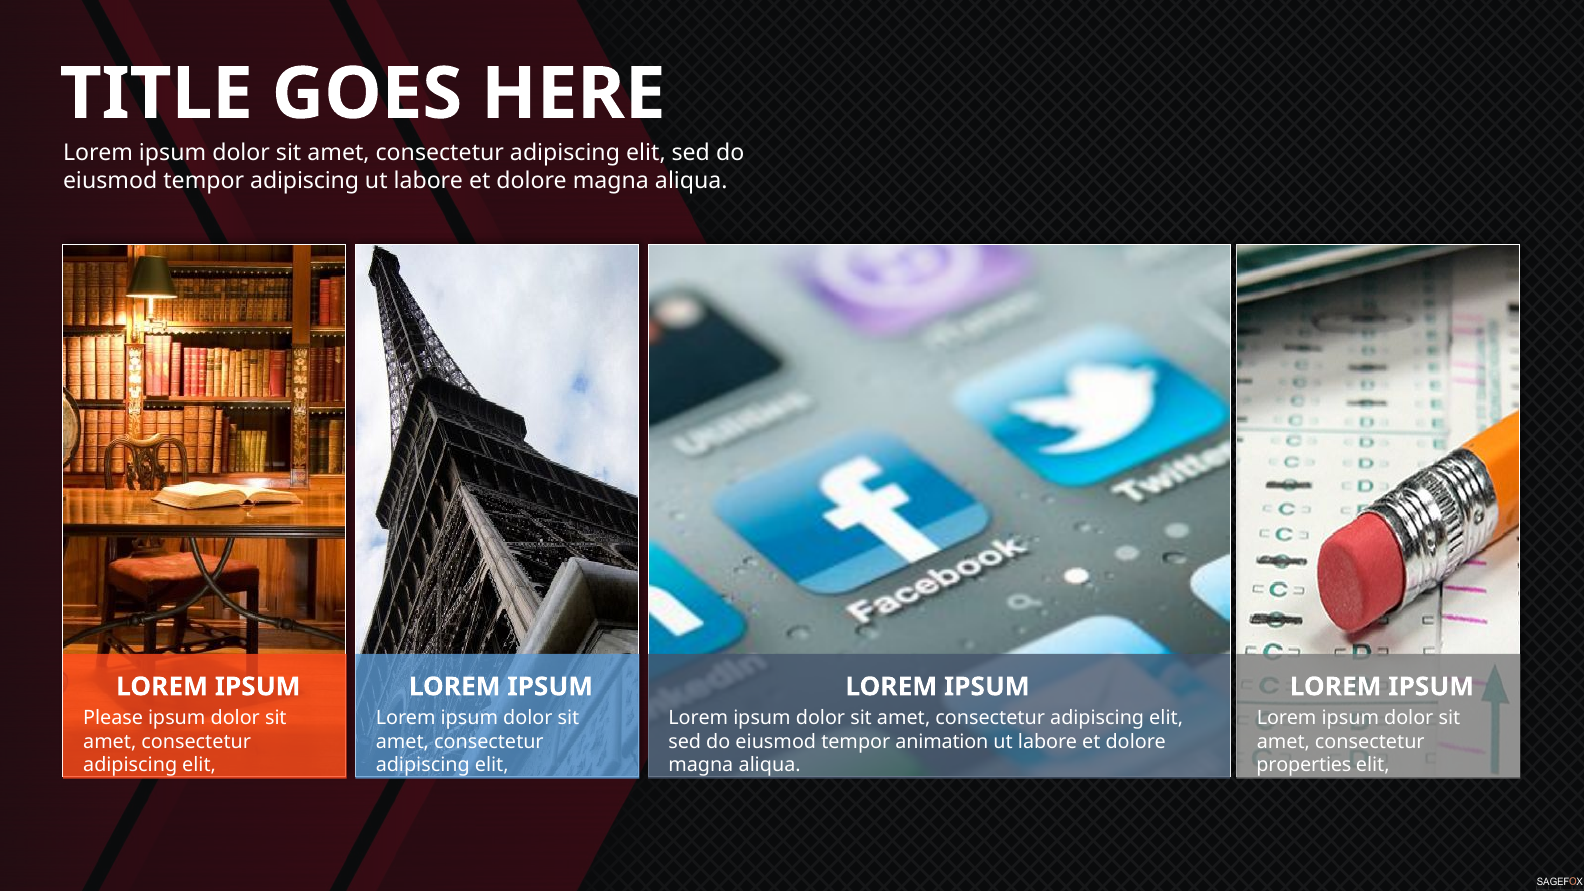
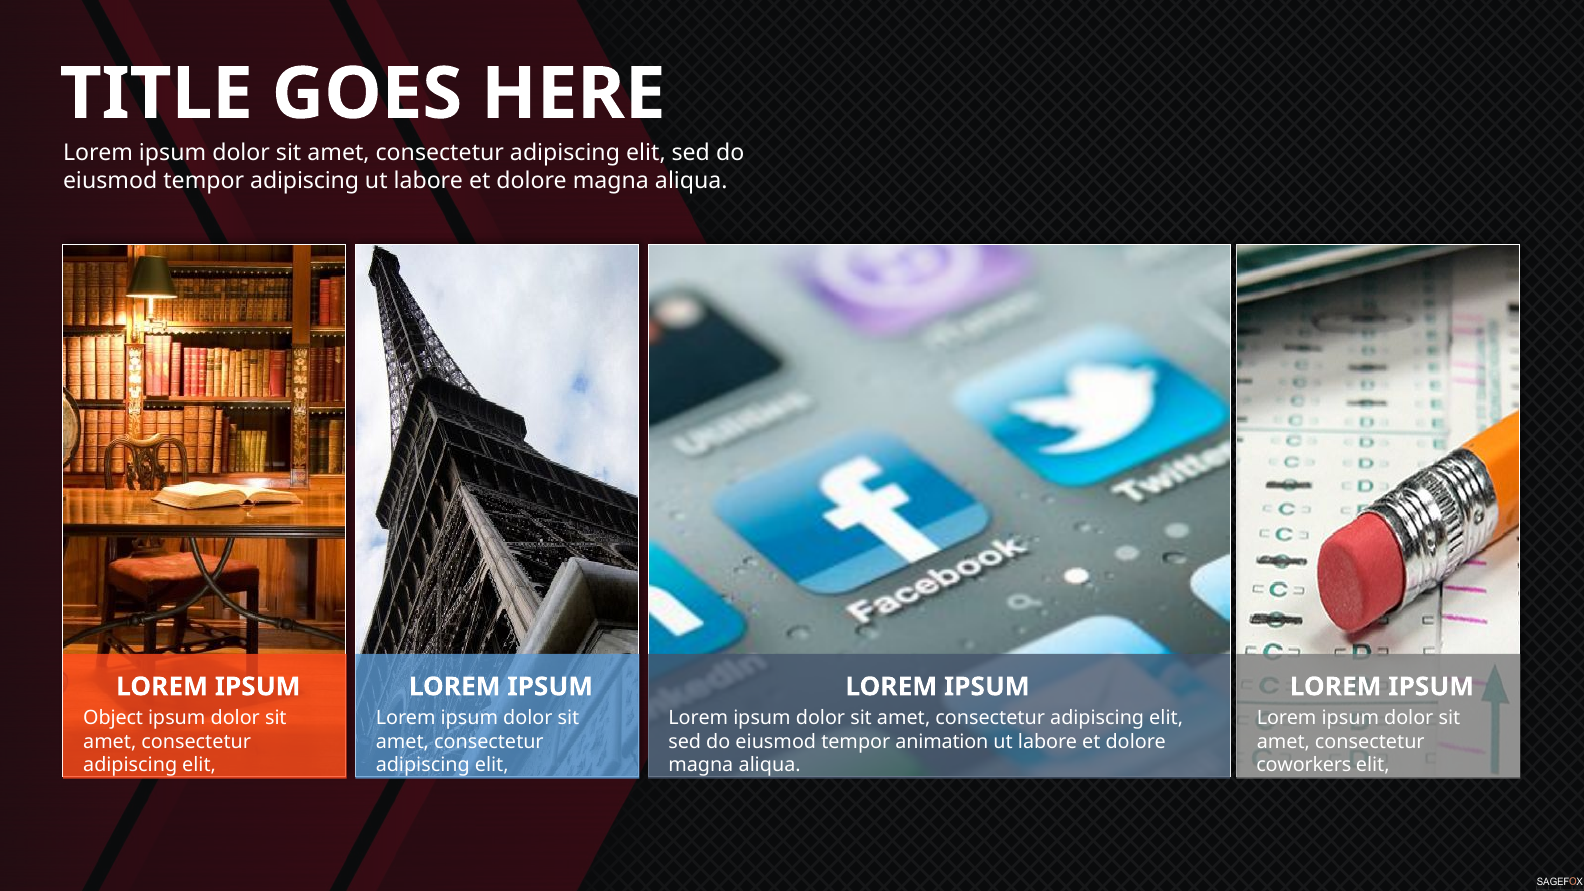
Please: Please -> Object
properties: properties -> coworkers
